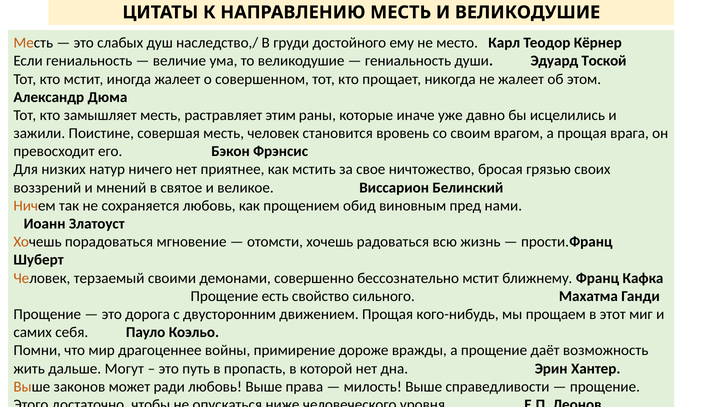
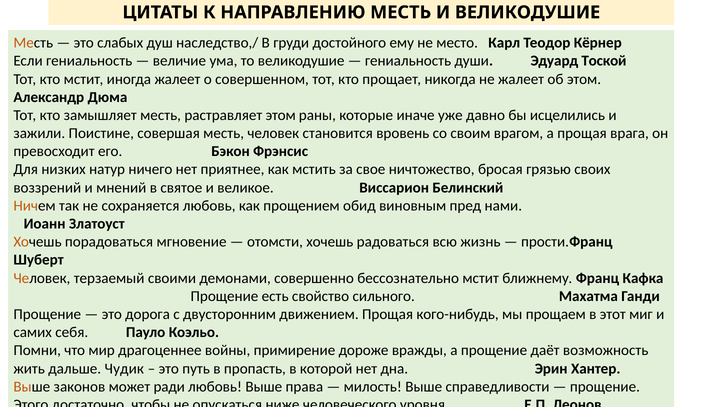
растравляет этим: этим -> этом
Могут: Могут -> Чудик
